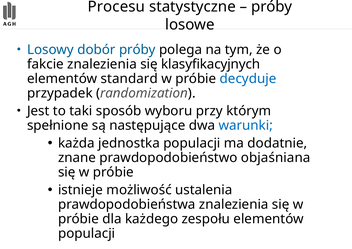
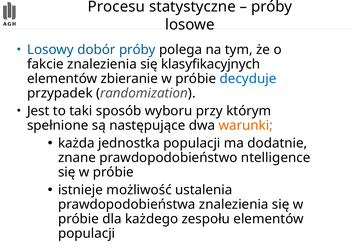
standard: standard -> zbieranie
warunki colour: blue -> orange
objaśniana: objaśniana -> ntelligence
